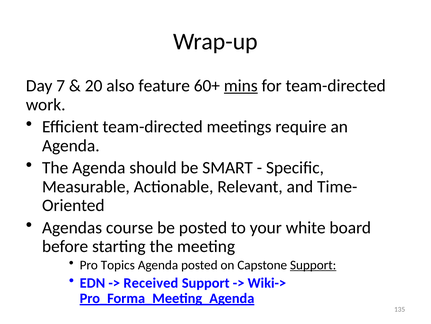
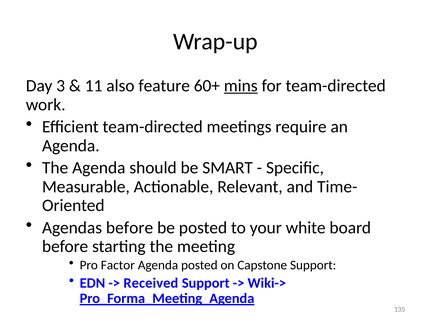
7: 7 -> 3
20: 20 -> 11
Agendas course: course -> before
Topics: Topics -> Factor
Support at (313, 264) underline: present -> none
